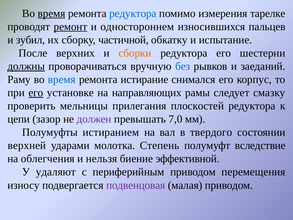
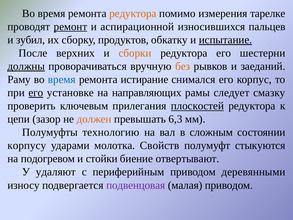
время at (52, 13) underline: present -> none
редуктора at (133, 13) colour: blue -> orange
одностороннем: одностороннем -> аспирационной
частичной: частичной -> продуктов
испытание underline: none -> present
без colour: blue -> orange
мельницы: мельницы -> ключевым
плоскостей underline: none -> present
должен colour: purple -> orange
7,0: 7,0 -> 6,3
истиранием: истиранием -> технологию
твердого: твердого -> сложным
верхней: верхней -> корпусу
Степень: Степень -> Свойств
вследствие: вследствие -> стыкуются
облегчения: облегчения -> подогревом
нельзя: нельзя -> стойки
эффективной: эффективной -> отвертывают
перемещения: перемещения -> деревянными
